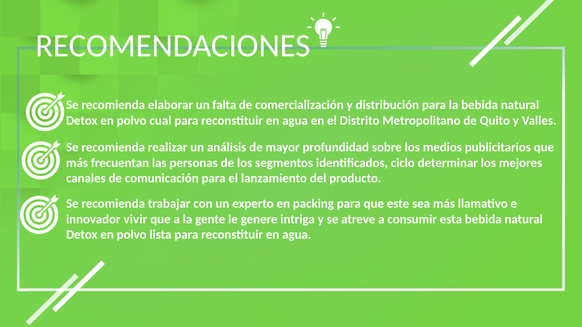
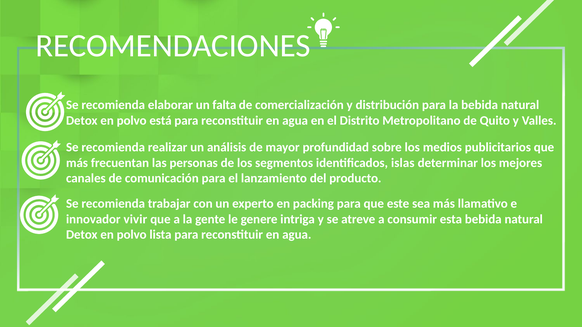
cual: cual -> está
ciclo: ciclo -> islas
